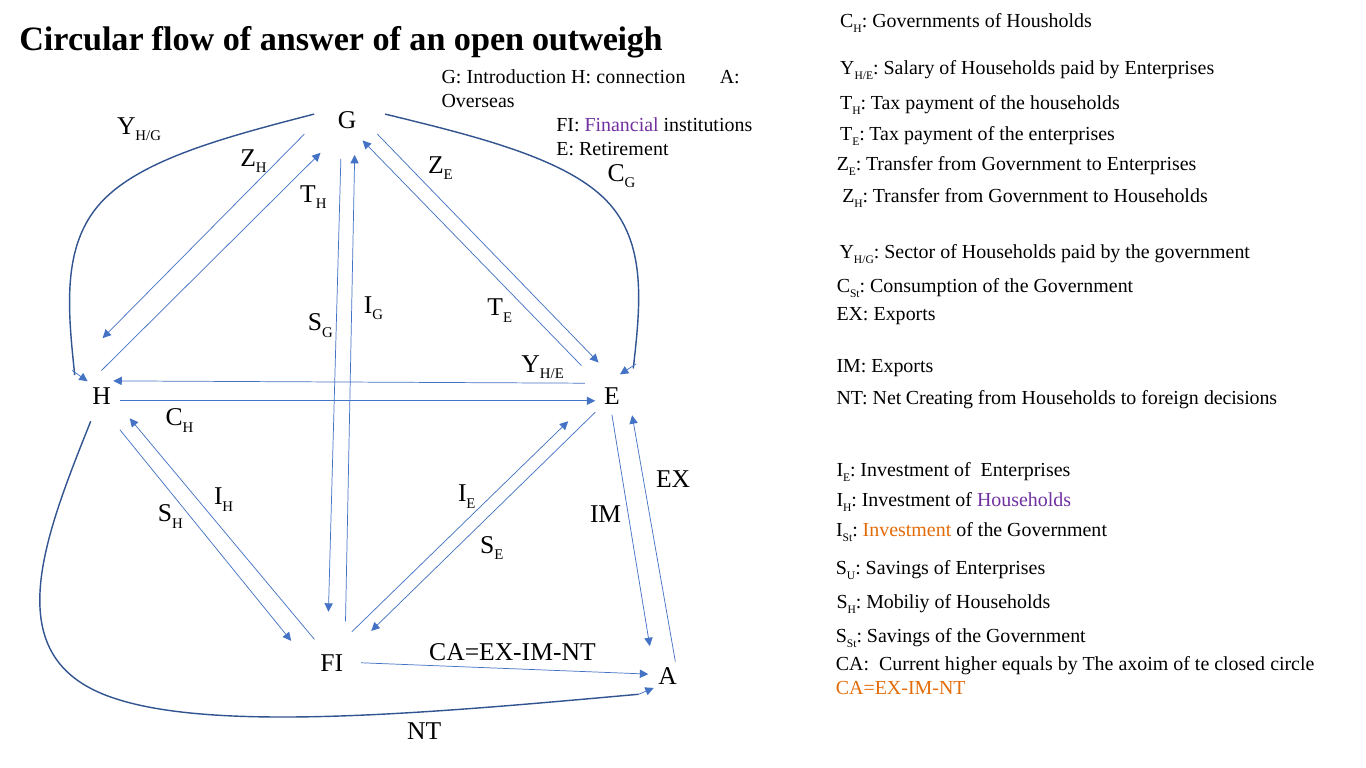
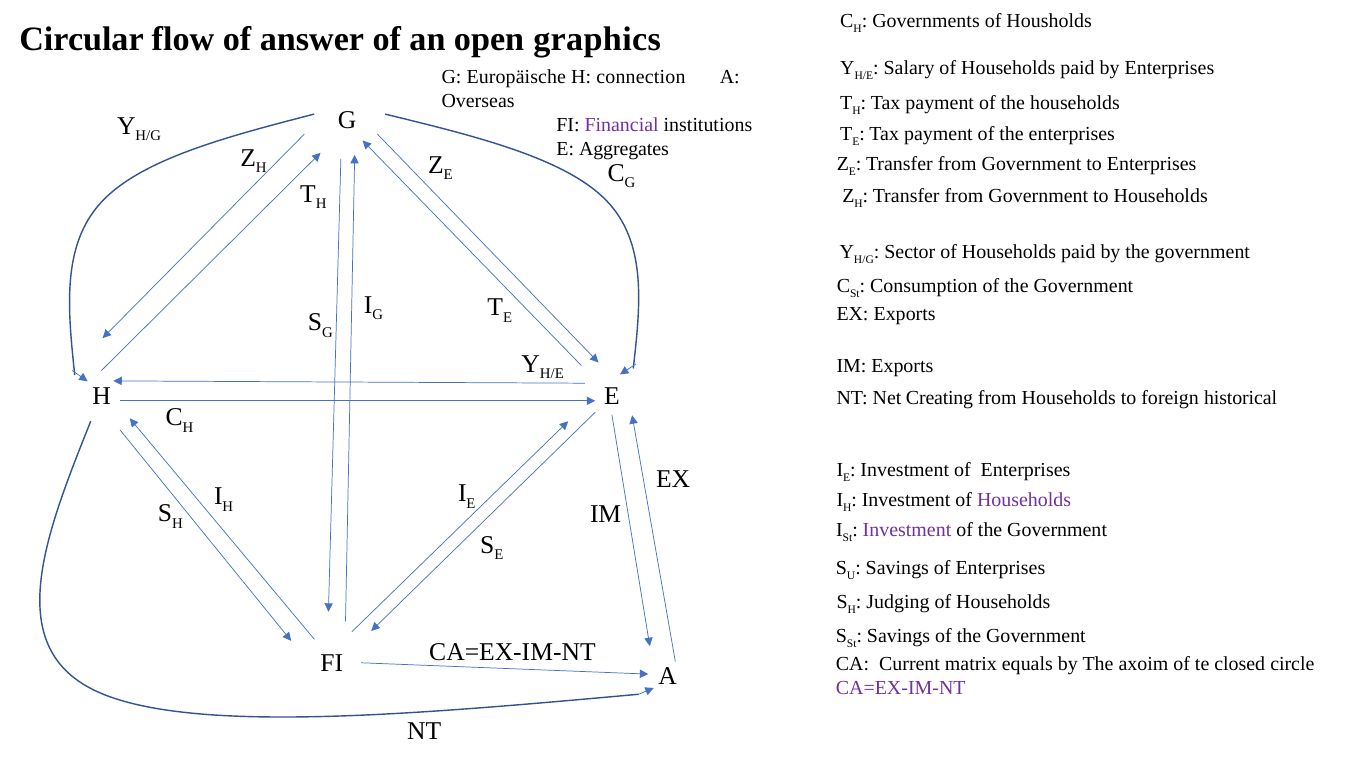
outweigh: outweigh -> graphics
Introduction: Introduction -> Europäische
Retirement: Retirement -> Aggregates
decisions: decisions -> historical
Investment at (907, 530) colour: orange -> purple
Mobiliy: Mobiliy -> Judging
higher: higher -> matrix
CA=EX-IM-NT at (901, 688) colour: orange -> purple
